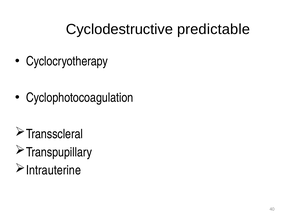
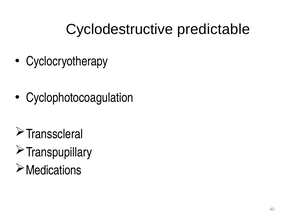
Intrauterine: Intrauterine -> Medications
